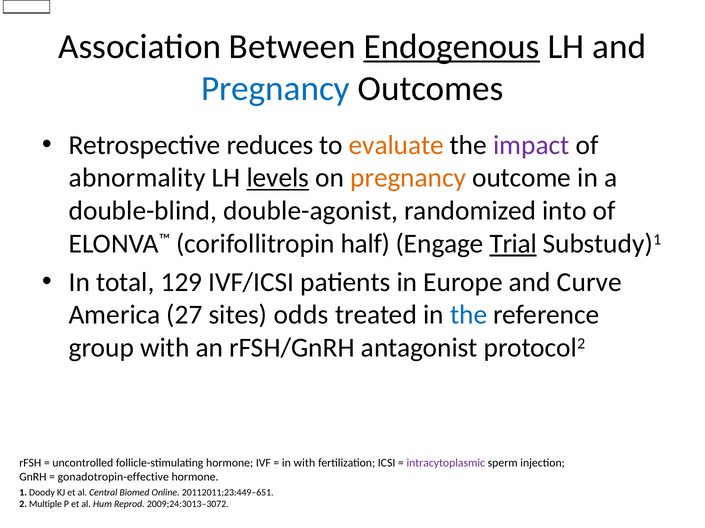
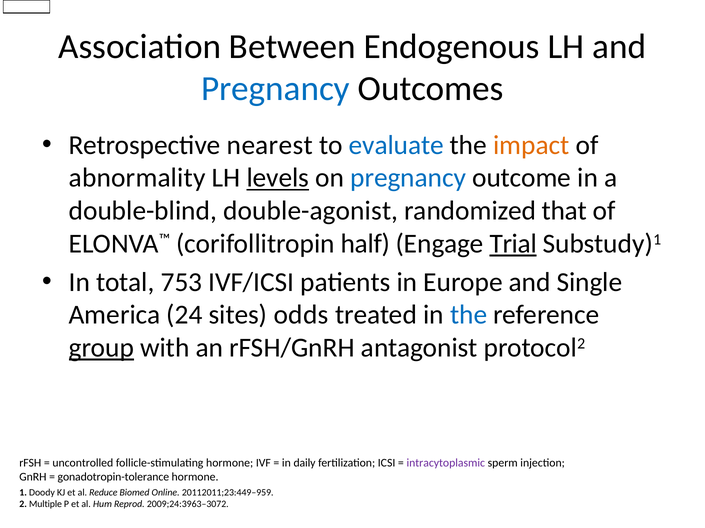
Endogenous underline: present -> none
reduces: reduces -> nearest
evaluate colour: orange -> blue
impact colour: purple -> orange
pregnancy at (408, 178) colour: orange -> blue
into: into -> that
129: 129 -> 753
Curve: Curve -> Single
27: 27 -> 24
group underline: none -> present
in with: with -> daily
gonadotropin-effective: gonadotropin-effective -> gonadotropin-tolerance
Central: Central -> Reduce
20112011;23:449–651: 20112011;23:449–651 -> 20112011;23:449–959
2009;24:3013–3072: 2009;24:3013–3072 -> 2009;24:3963–3072
